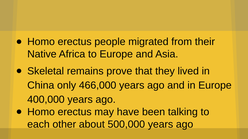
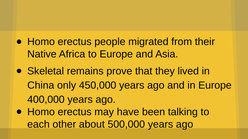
466,000: 466,000 -> 450,000
